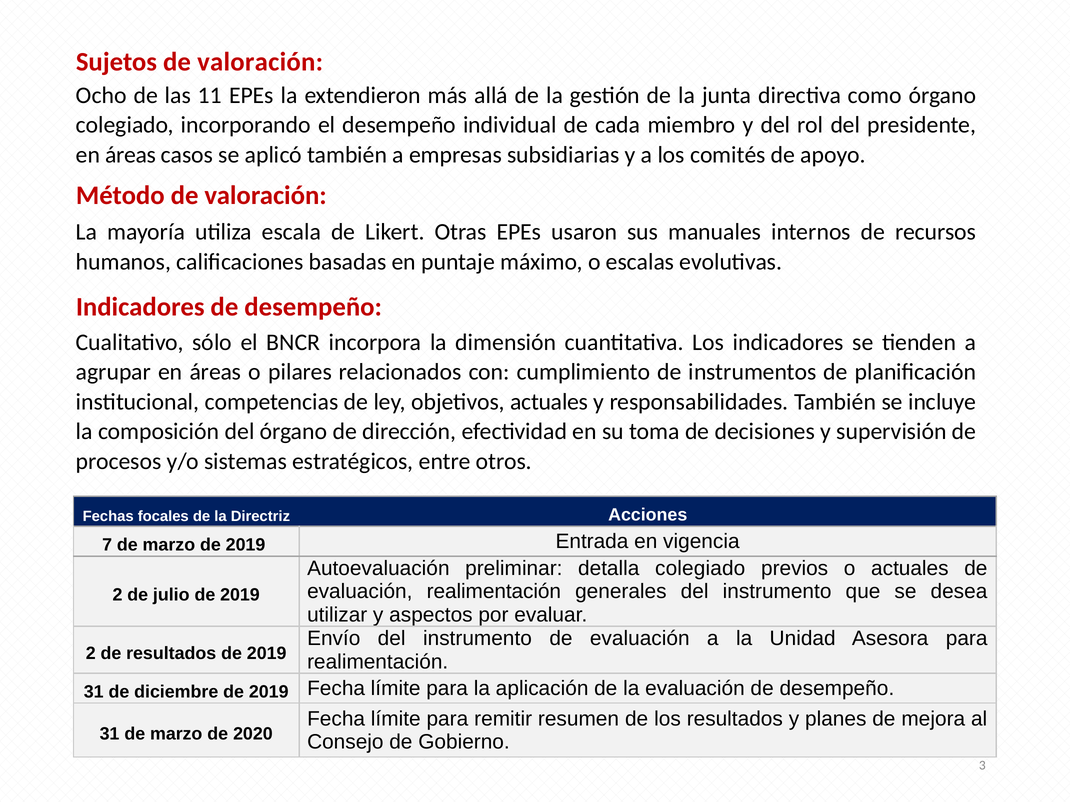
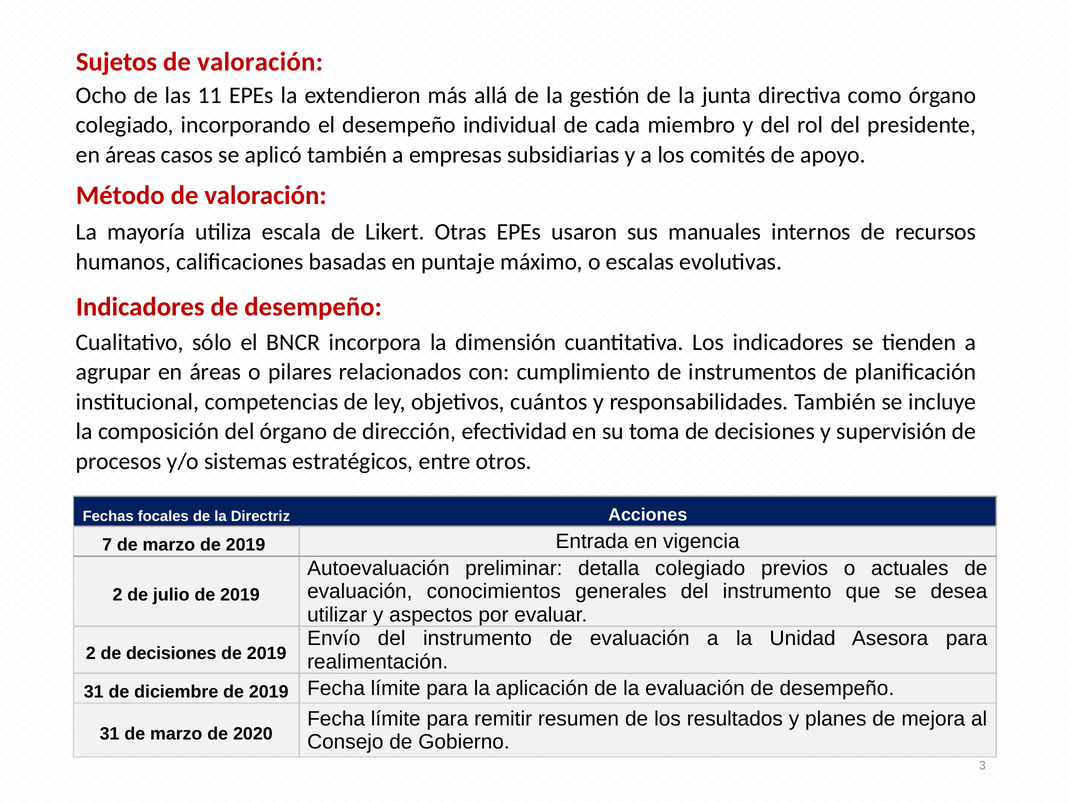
objetivos actuales: actuales -> cuántos
evaluación realimentación: realimentación -> conocimientos
2 de resultados: resultados -> decisiones
